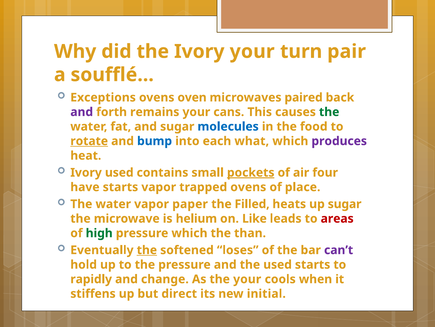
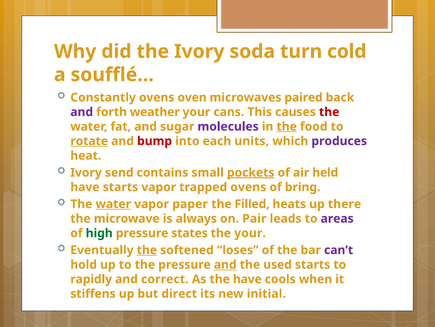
Ivory your: your -> soda
pair: pair -> cold
Exceptions: Exceptions -> Constantly
remains: remains -> weather
the at (329, 112) colour: green -> red
molecules colour: blue -> purple
the at (287, 126) underline: none -> present
bump colour: blue -> red
what: what -> units
Ivory used: used -> send
four: four -> held
place: place -> bring
water at (113, 204) underline: none -> present
up sugar: sugar -> there
helium: helium -> always
Like: Like -> Pair
areas colour: red -> purple
pressure which: which -> states
the than: than -> your
and at (225, 264) underline: none -> present
change: change -> correct
the your: your -> have
